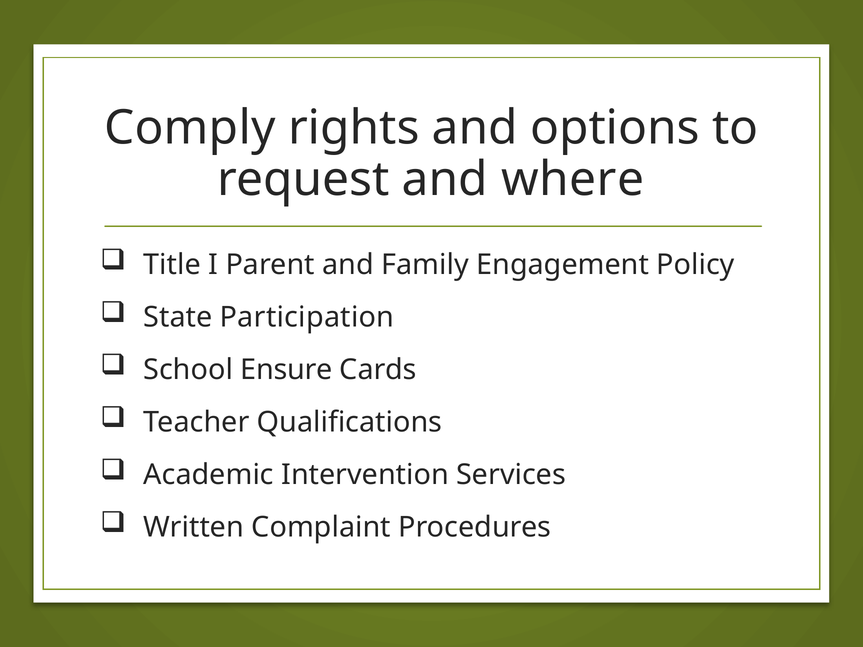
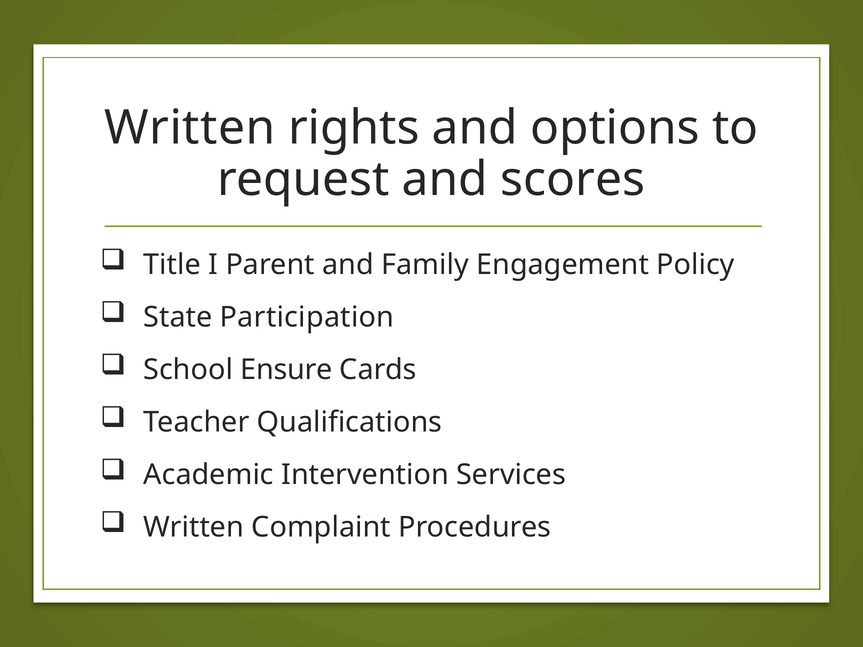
Comply at (190, 128): Comply -> Written
where: where -> scores
